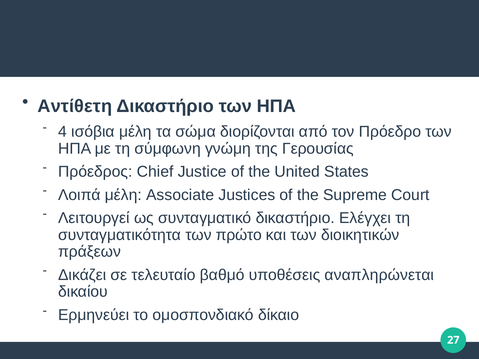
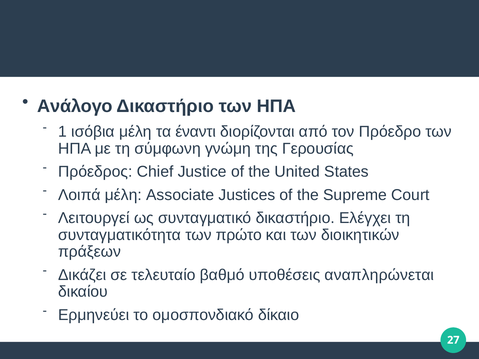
Αντίθετη: Αντίθετη -> Ανάλογο
4: 4 -> 1
σώμα: σώμα -> έναντι
